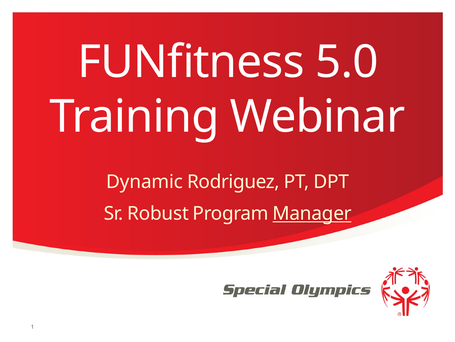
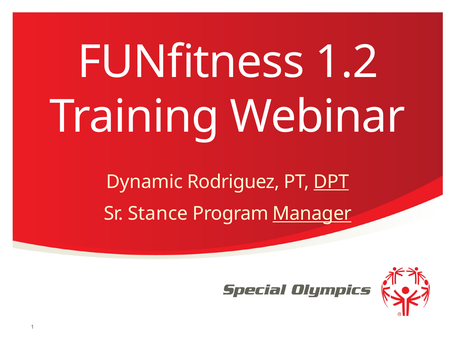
5.0: 5.0 -> 1.2
DPT underline: none -> present
Robust: Robust -> Stance
